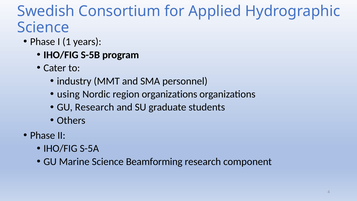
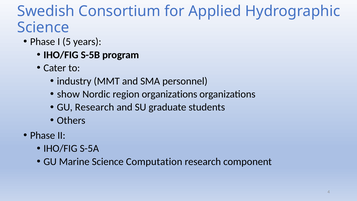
1: 1 -> 5
using: using -> show
Beamforming: Beamforming -> Computation
